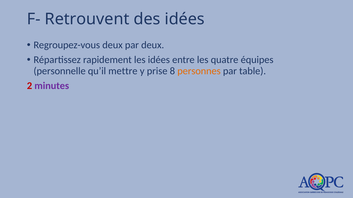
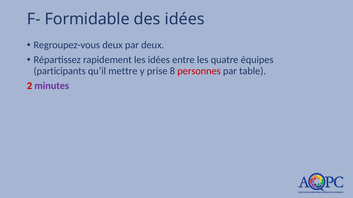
Retrouvent: Retrouvent -> Formidable
personnelle: personnelle -> participants
personnes colour: orange -> red
